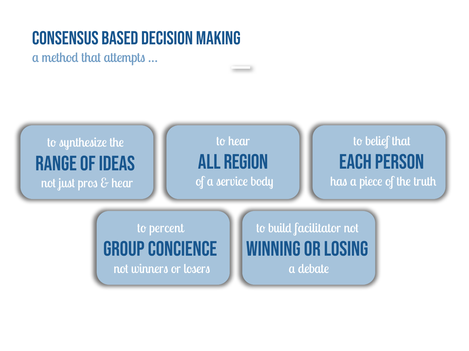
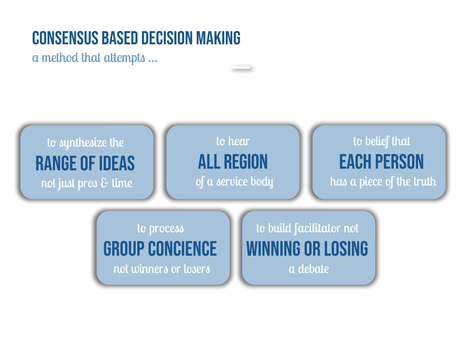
hear at (122, 184): hear -> time
percent: percent -> process
